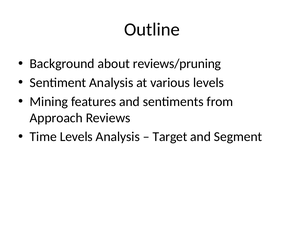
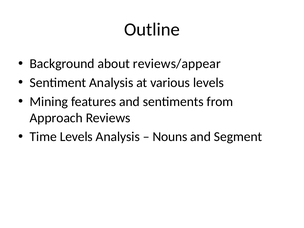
reviews/pruning: reviews/pruning -> reviews/appear
Target: Target -> Nouns
